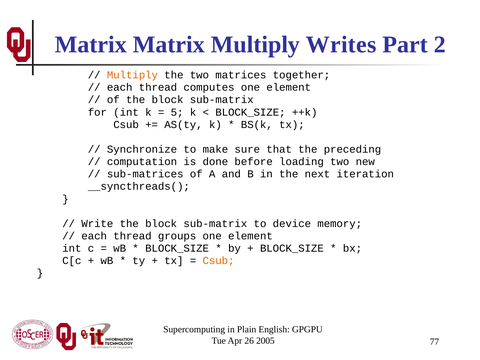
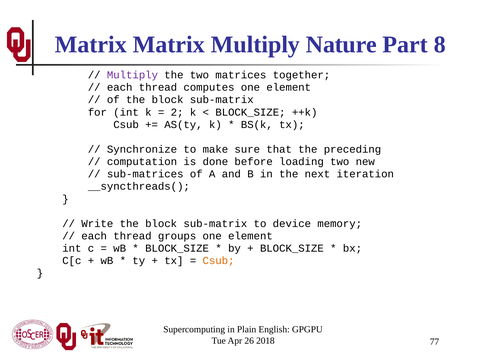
Writes: Writes -> Nature
2: 2 -> 8
Multiply at (132, 75) colour: orange -> purple
5: 5 -> 2
2005: 2005 -> 2018
